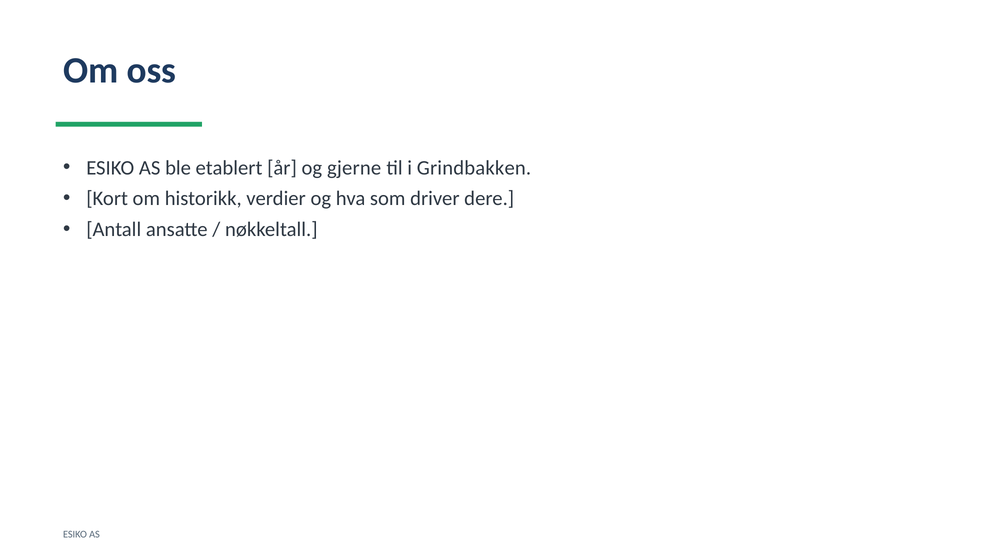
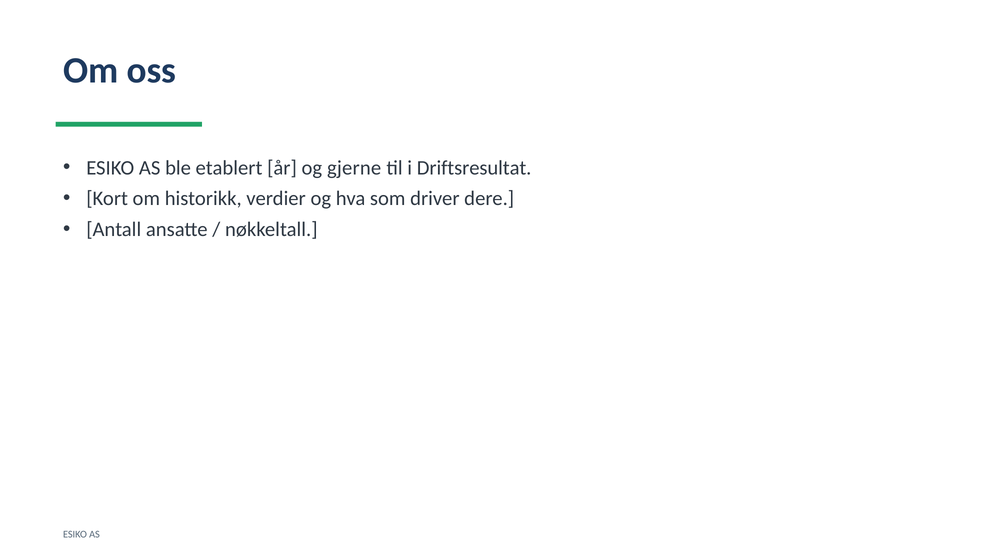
Grindbakken: Grindbakken -> Driftsresultat
